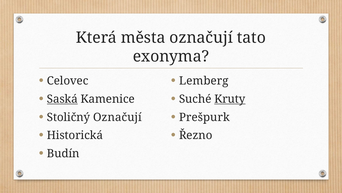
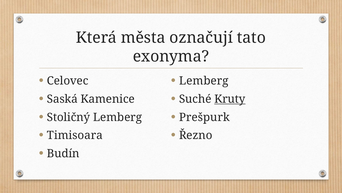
Saská underline: present -> none
Stoličný Označují: Označují -> Lemberg
Historická: Historická -> Timisoara
